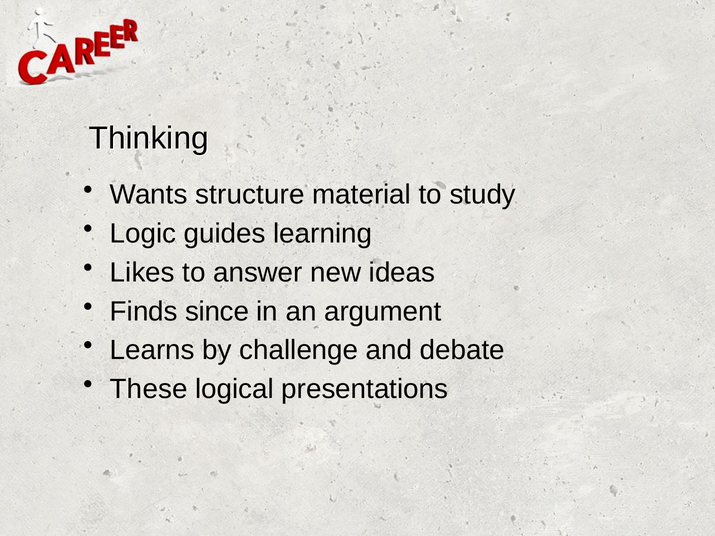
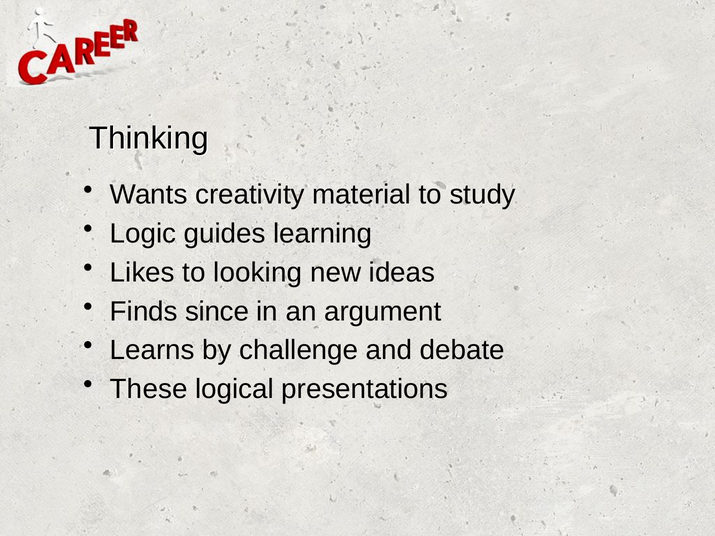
structure: structure -> creativity
answer: answer -> looking
